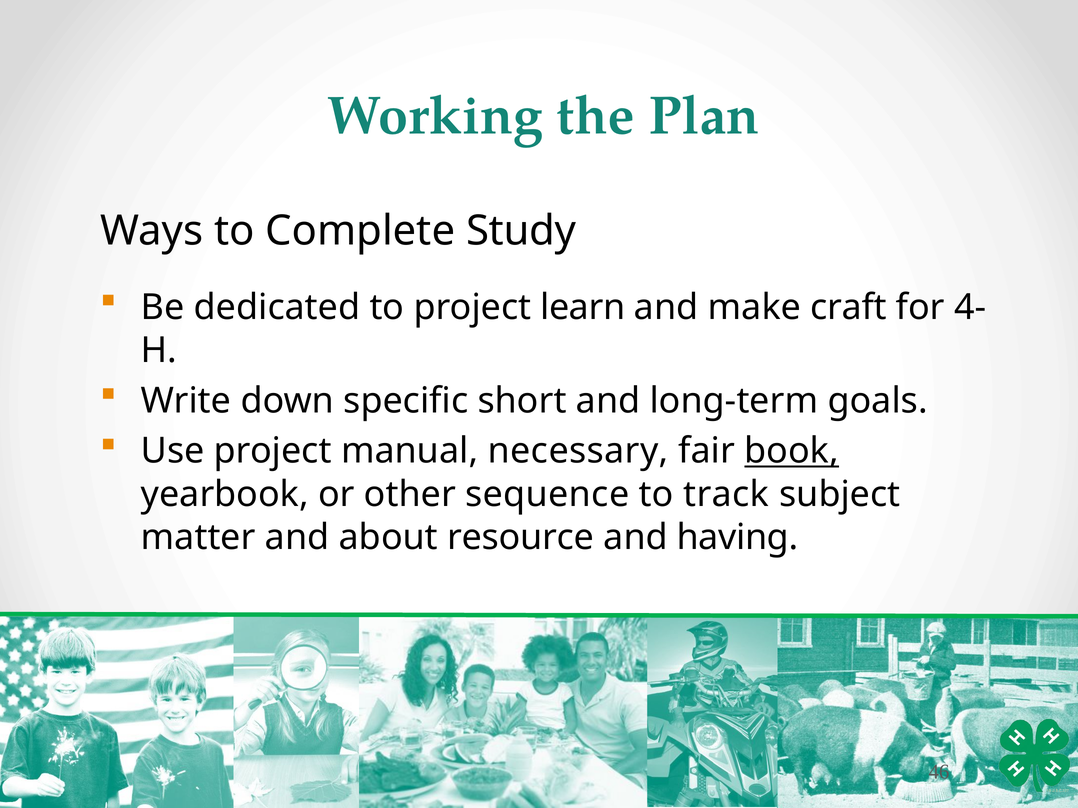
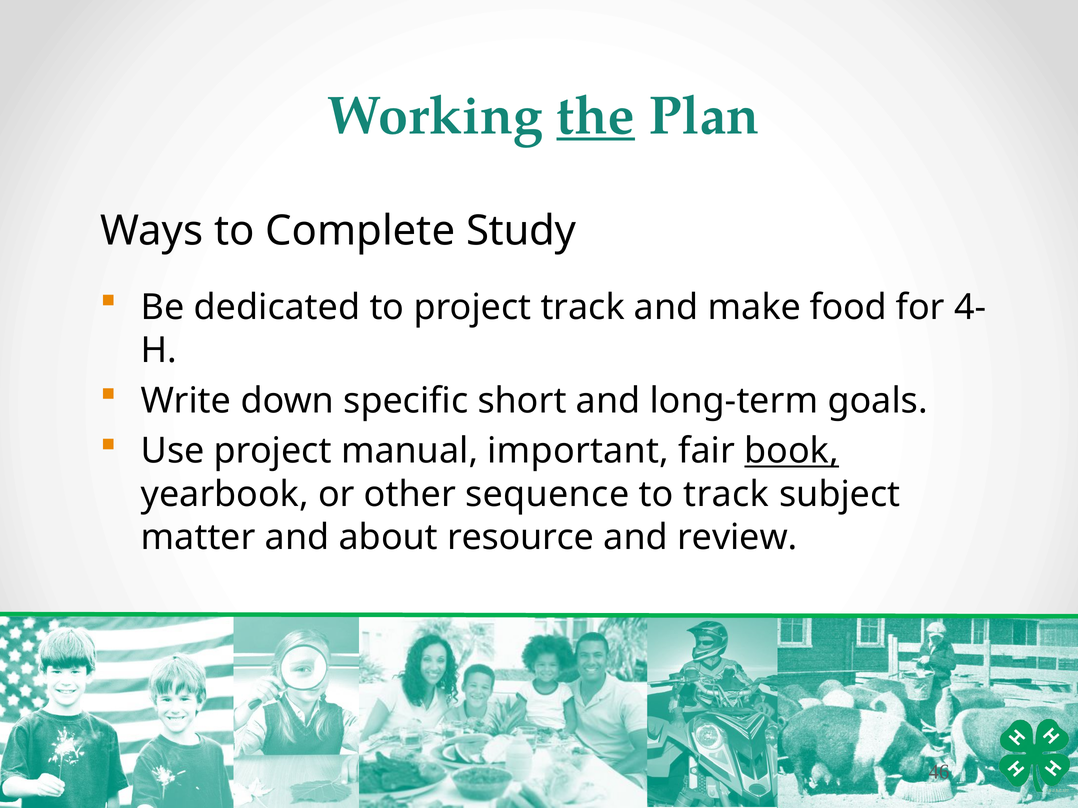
the underline: none -> present
project learn: learn -> track
craft: craft -> food
necessary: necessary -> important
having: having -> review
